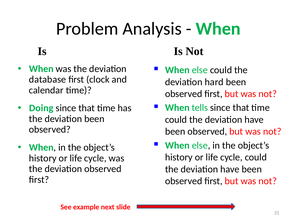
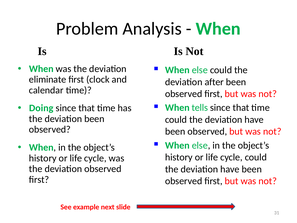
database: database -> eliminate
hard: hard -> after
